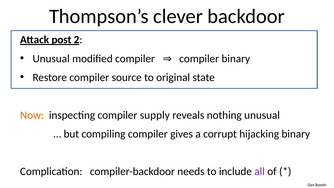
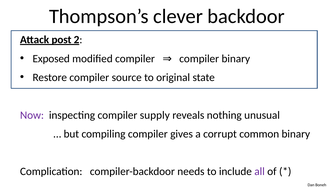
Unusual at (51, 59): Unusual -> Exposed
Now colour: orange -> purple
hijacking: hijacking -> common
